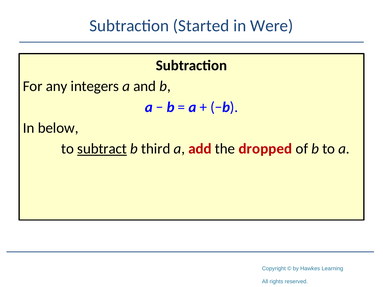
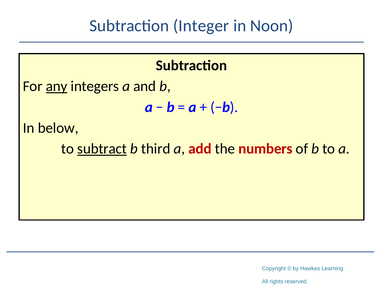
Started: Started -> Integer
Were: Were -> Noon
any underline: none -> present
dropped: dropped -> numbers
